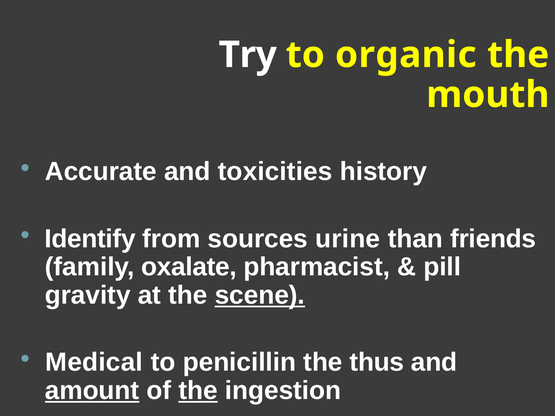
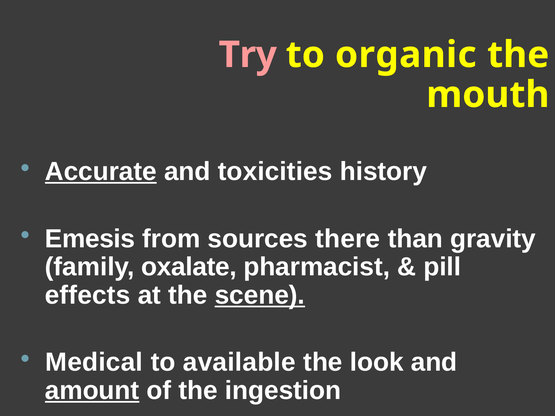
Try colour: white -> pink
Accurate underline: none -> present
Identify: Identify -> Emesis
urine: urine -> there
friends: friends -> gravity
gravity: gravity -> effects
penicillin: penicillin -> available
thus: thus -> look
the at (198, 391) underline: present -> none
